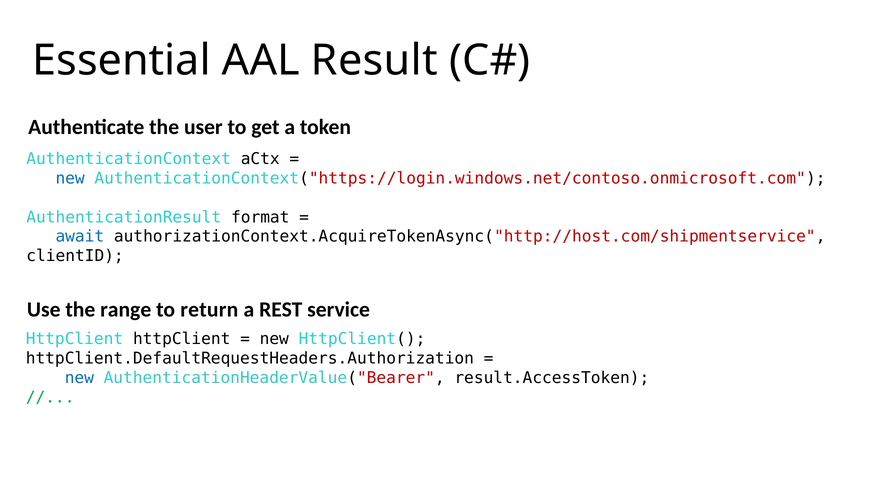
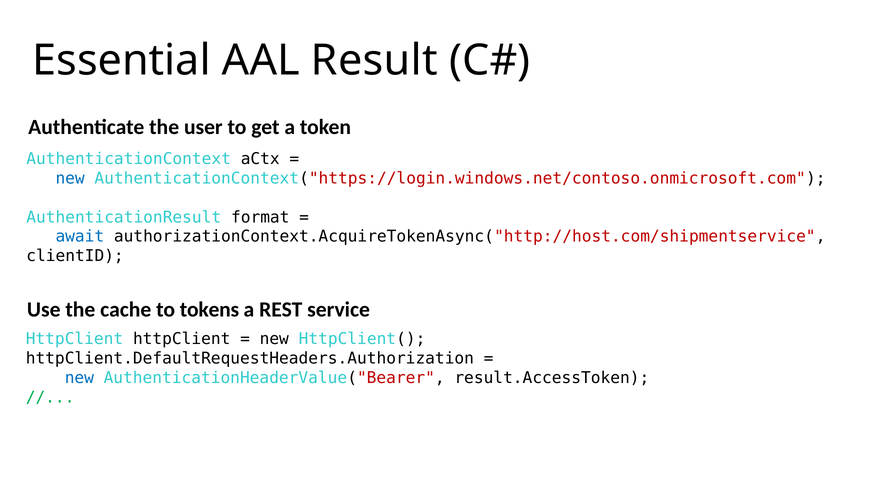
range: range -> cache
return: return -> tokens
